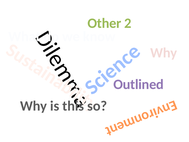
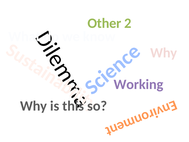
Outlined: Outlined -> Working
